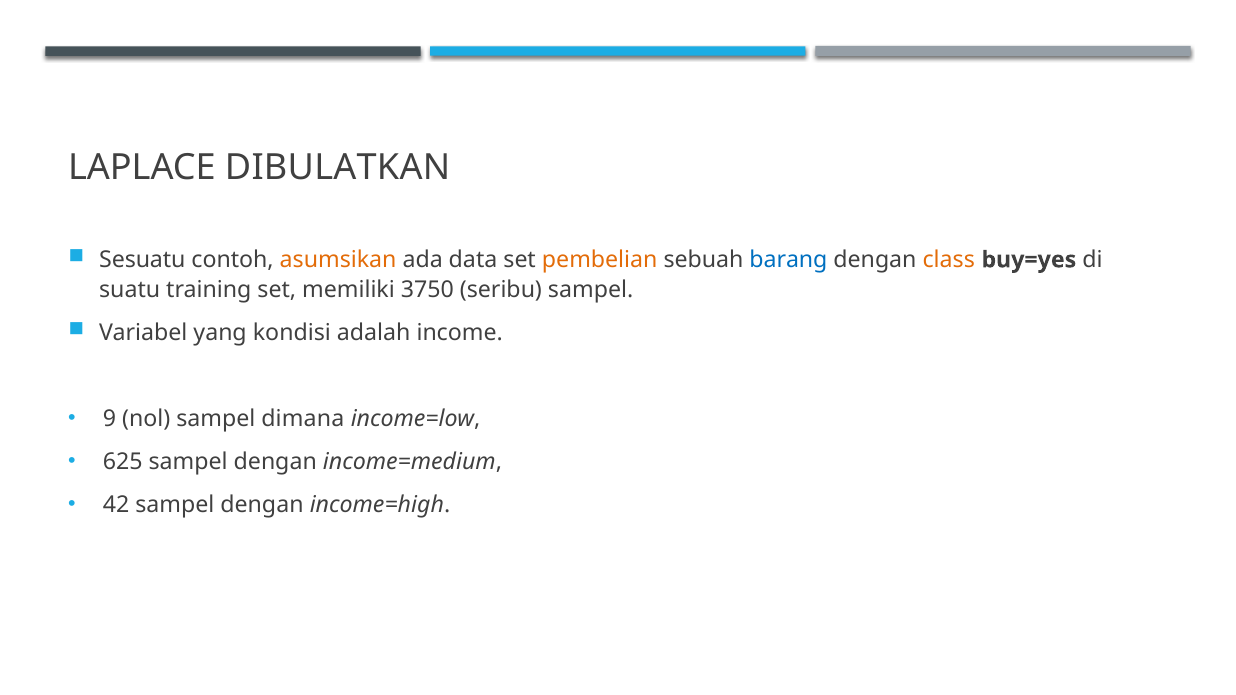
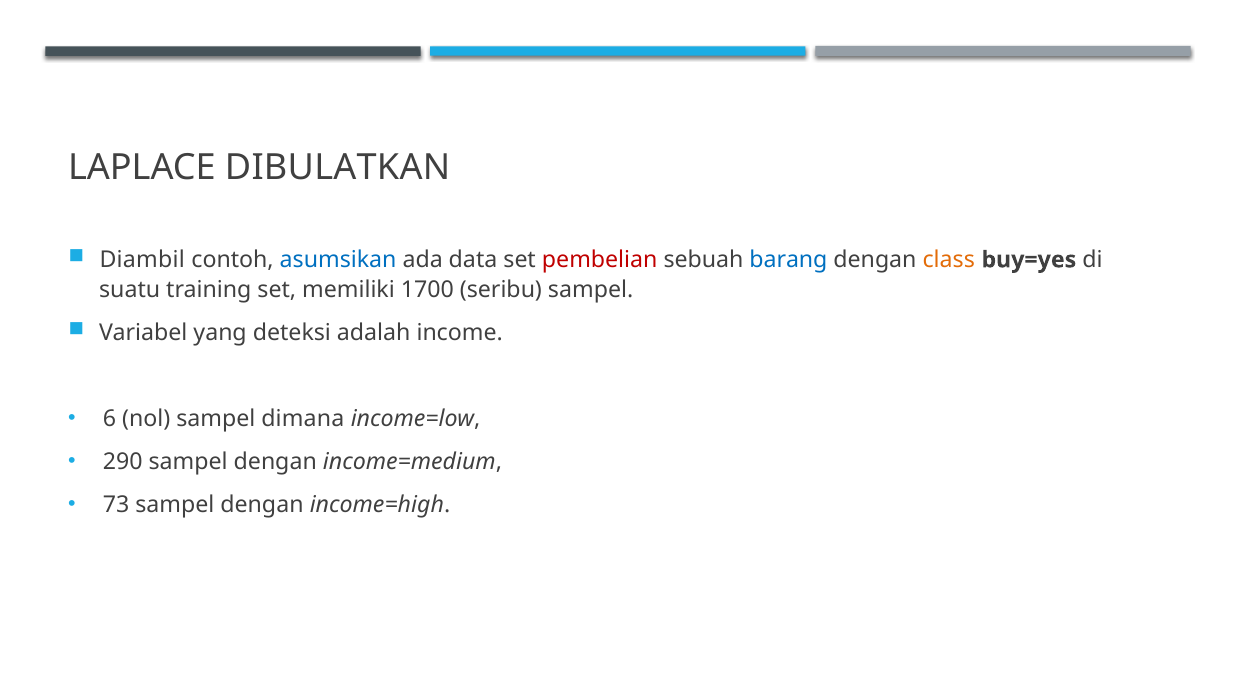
Sesuatu: Sesuatu -> Diambil
asumsikan colour: orange -> blue
pembelian colour: orange -> red
3750: 3750 -> 1700
kondisi: kondisi -> deteksi
9: 9 -> 6
625: 625 -> 290
42: 42 -> 73
